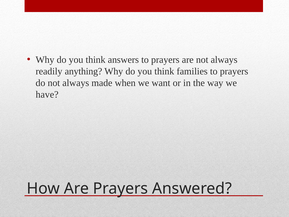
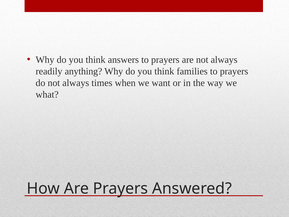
made: made -> times
have: have -> what
